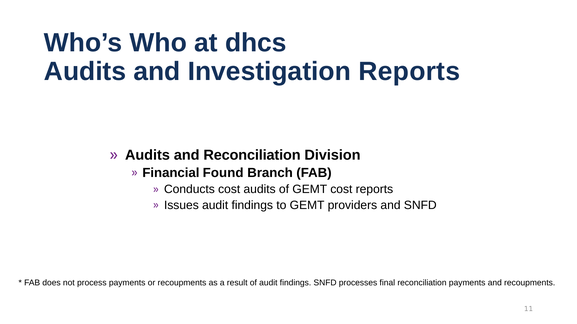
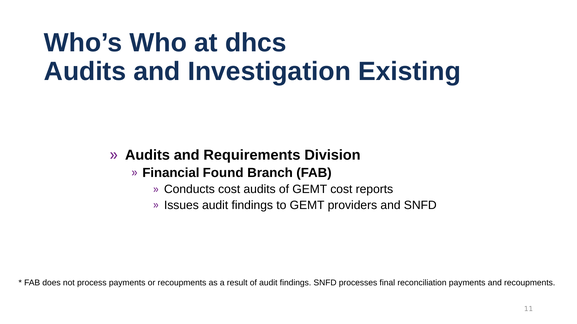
Investigation Reports: Reports -> Existing
and Reconciliation: Reconciliation -> Requirements
